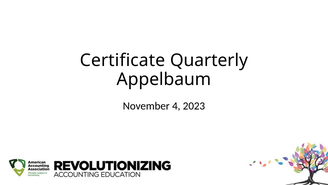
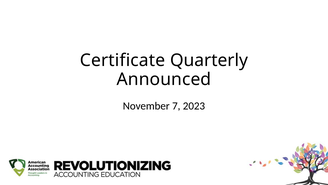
Appelbaum: Appelbaum -> Announced
4: 4 -> 7
